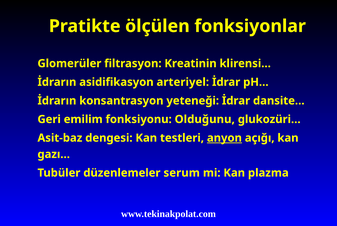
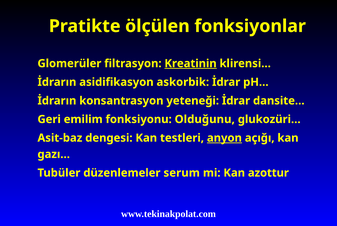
Kreatinin underline: none -> present
arteriyel: arteriyel -> askorbik
plazma: plazma -> azottur
